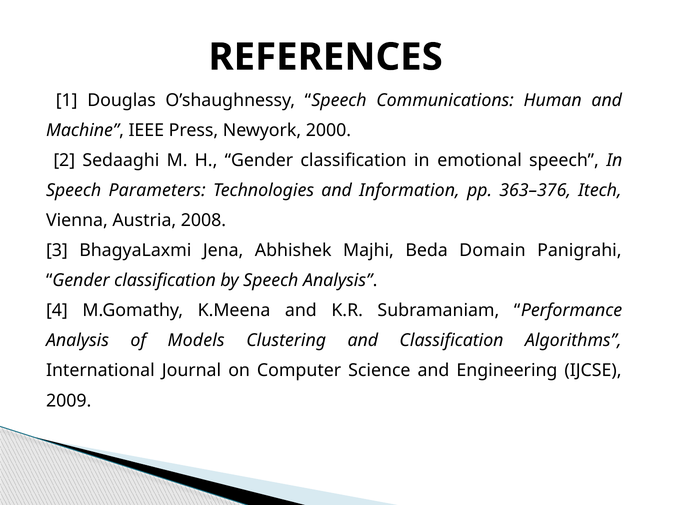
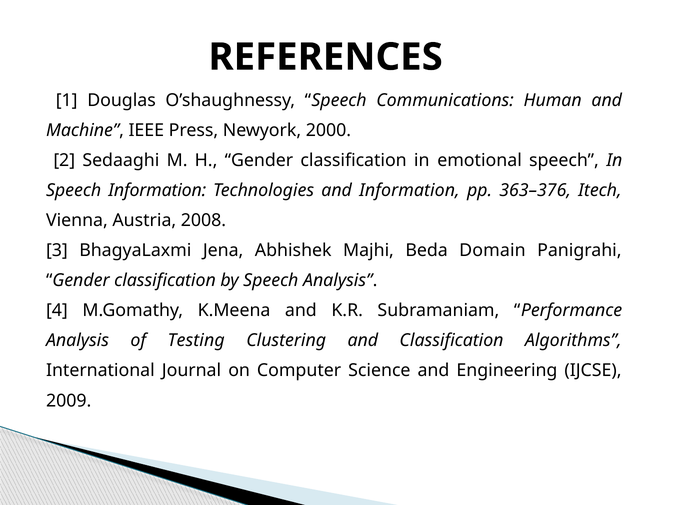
Speech Parameters: Parameters -> Information
Models: Models -> Testing
